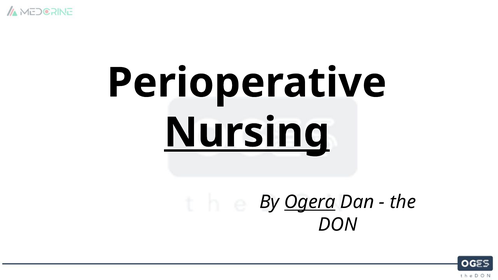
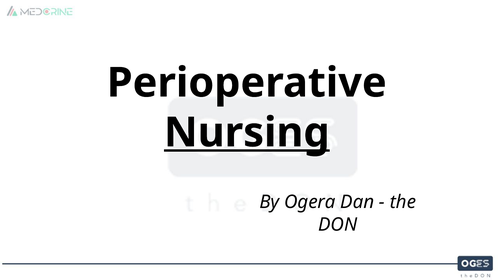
Ogera underline: present -> none
